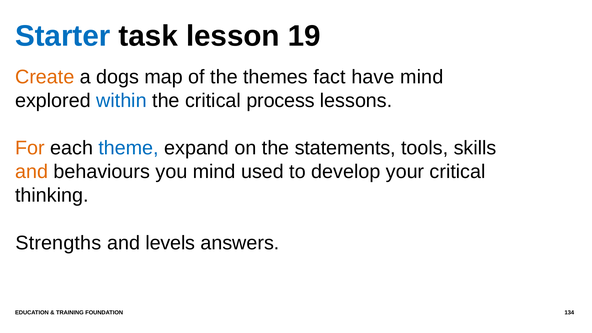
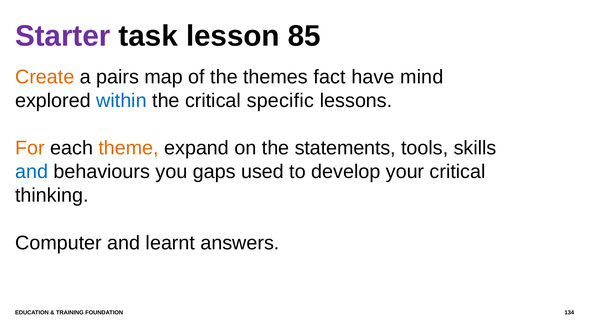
Starter colour: blue -> purple
19: 19 -> 85
dogs: dogs -> pairs
process: process -> specific
theme colour: blue -> orange
and at (32, 172) colour: orange -> blue
you mind: mind -> gaps
Strengths: Strengths -> Computer
levels: levels -> learnt
